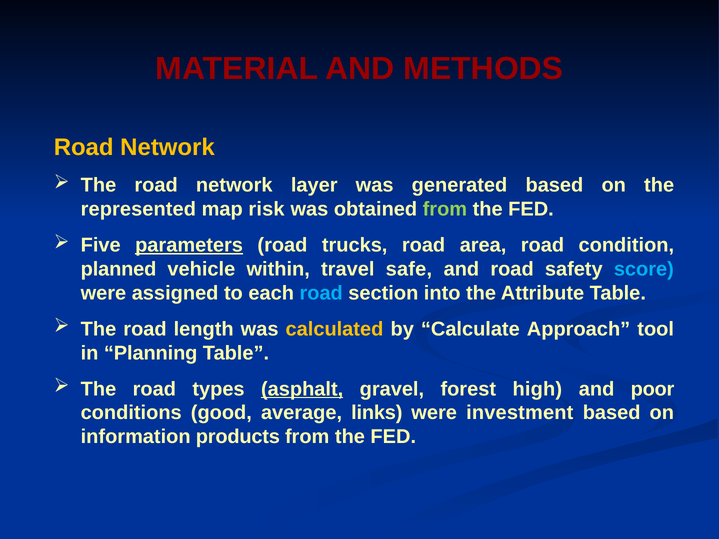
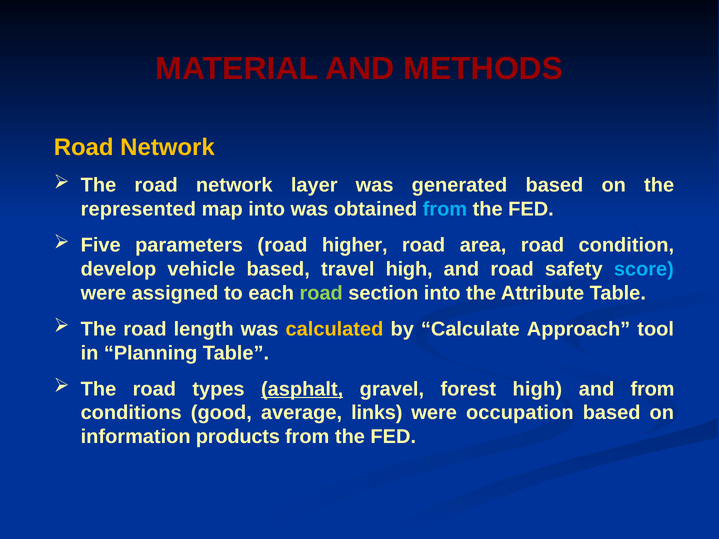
map risk: risk -> into
from at (445, 209) colour: light green -> light blue
parameters underline: present -> none
trucks: trucks -> higher
planned: planned -> develop
vehicle within: within -> based
travel safe: safe -> high
road at (321, 293) colour: light blue -> light green
and poor: poor -> from
investment: investment -> occupation
